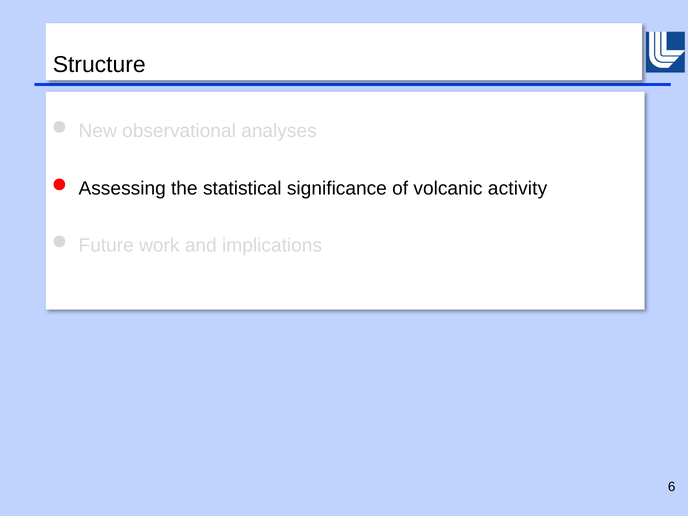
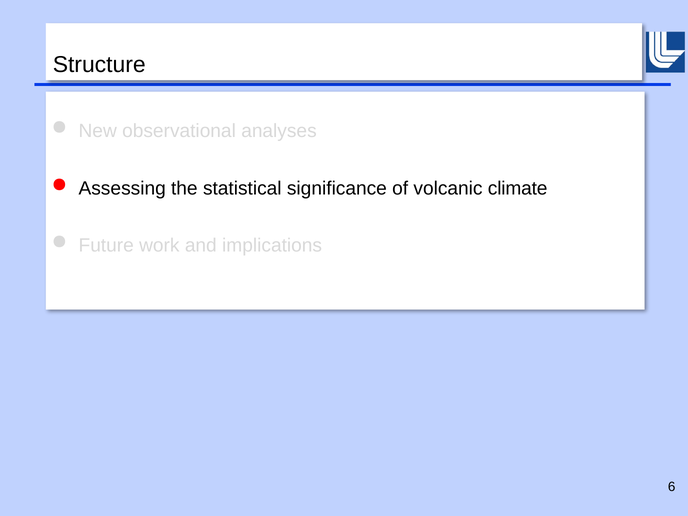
activity: activity -> climate
